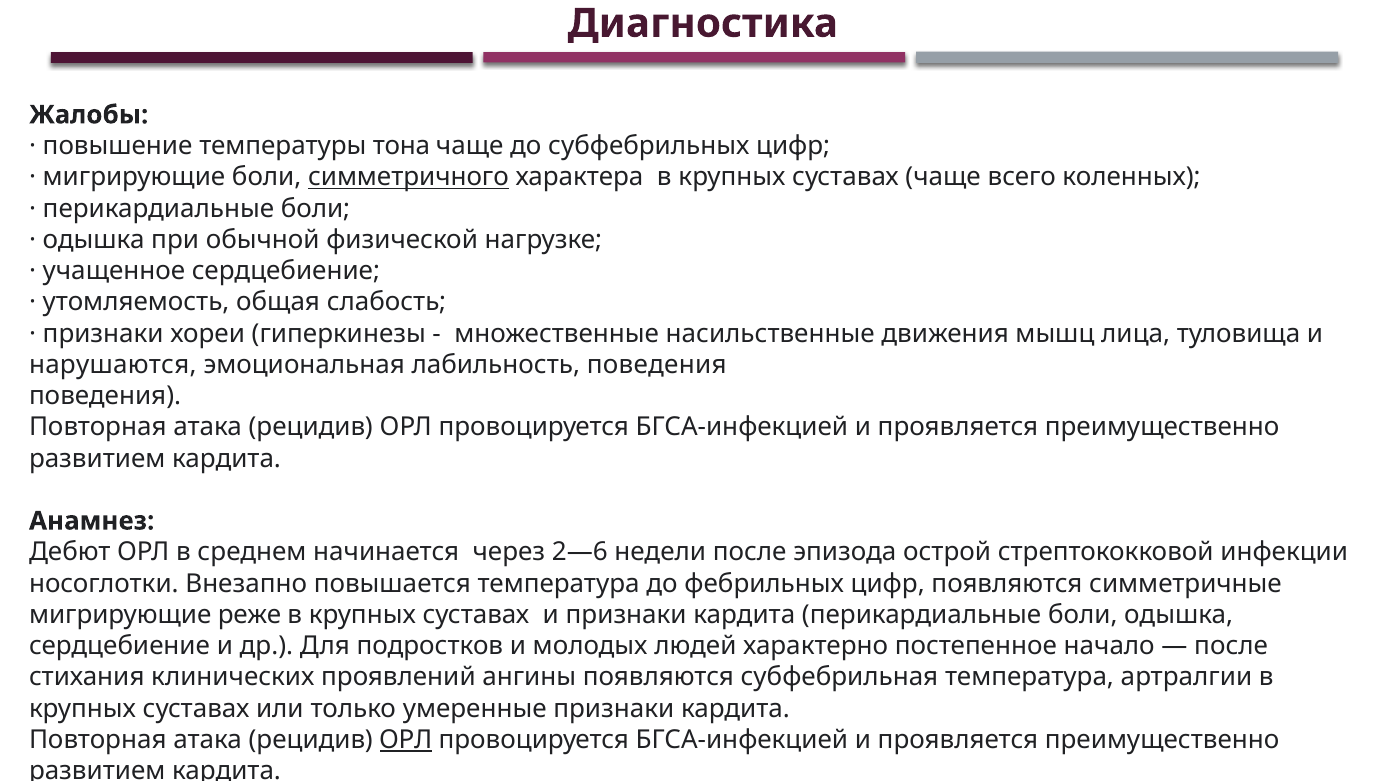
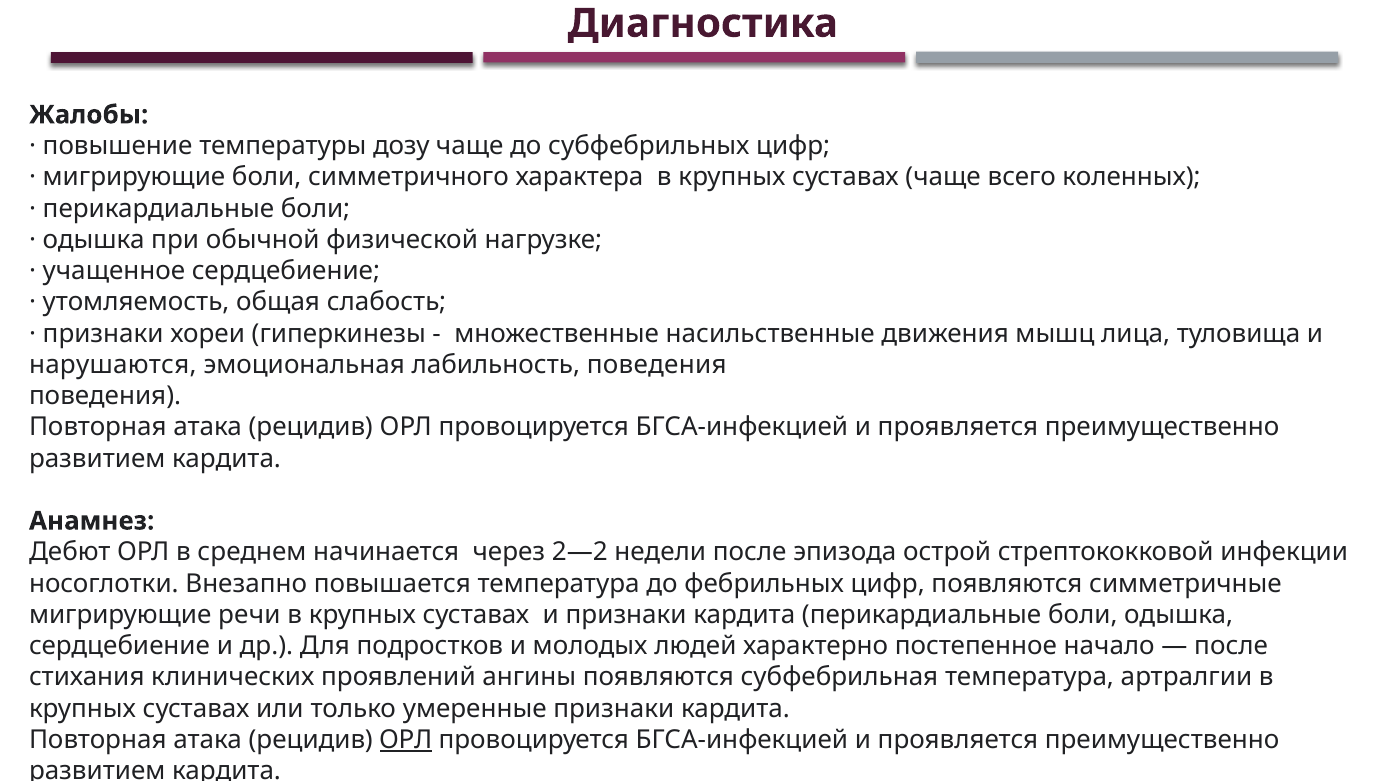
тона: тона -> дозу
симметричного underline: present -> none
2—6: 2—6 -> 2—2
реже: реже -> речи
